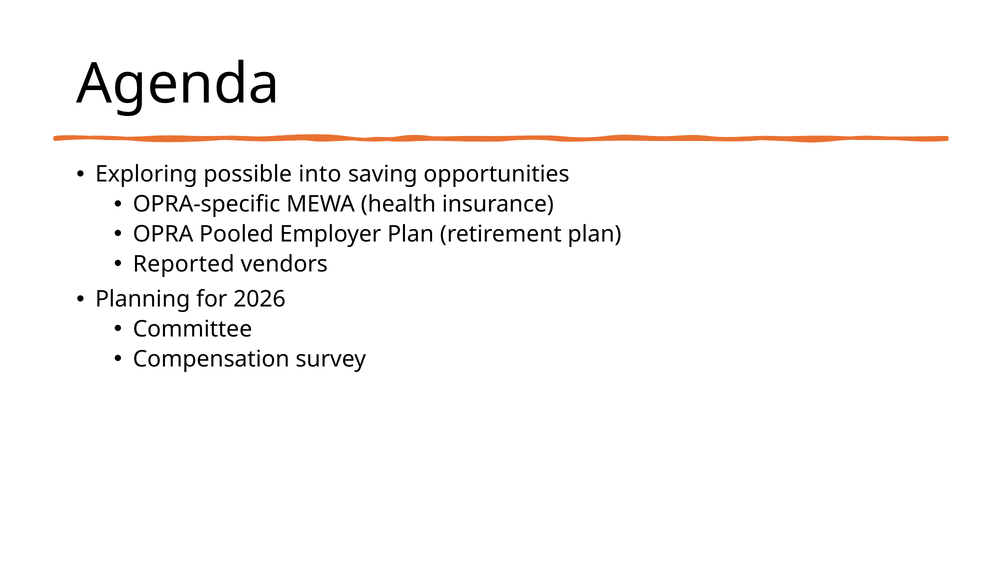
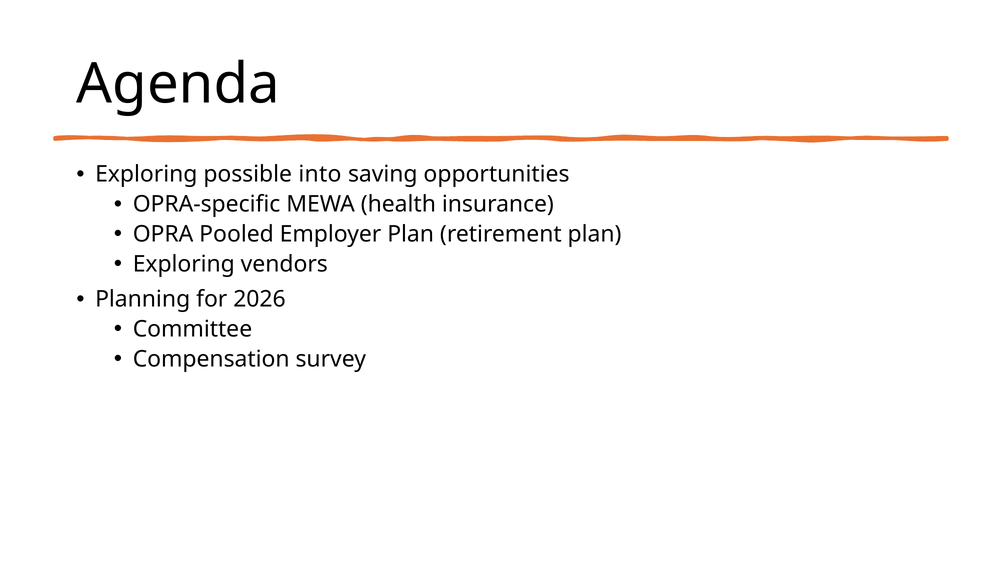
Reported at (184, 264): Reported -> Exploring
